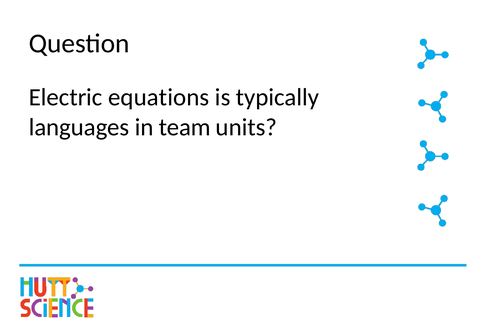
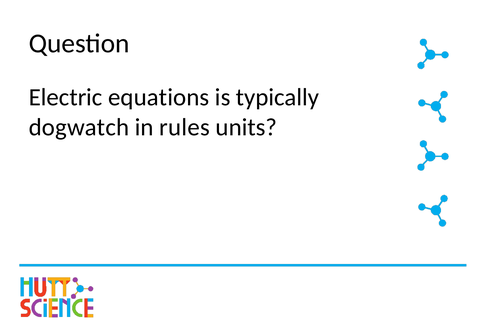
languages: languages -> dogwatch
team: team -> rules
